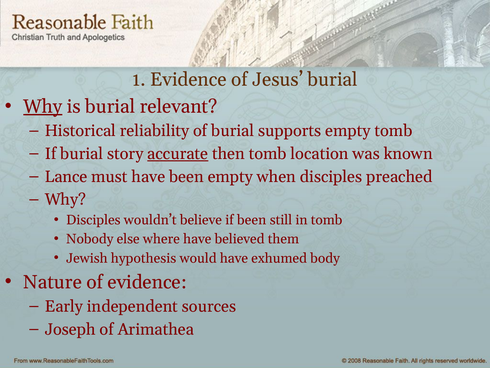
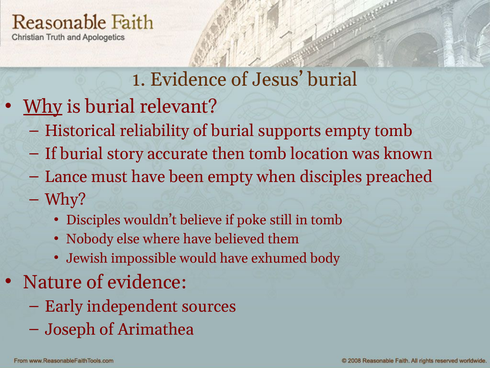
accurate underline: present -> none
if been: been -> poke
hypothesis: hypothesis -> impossible
